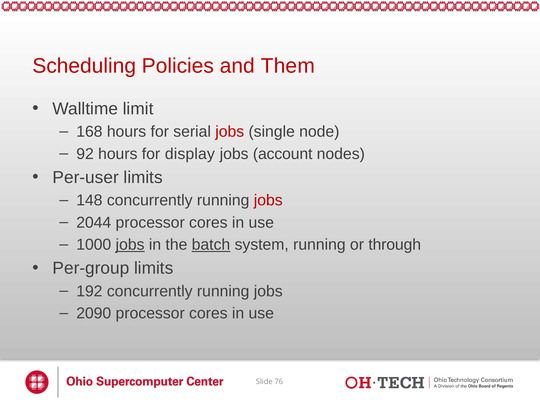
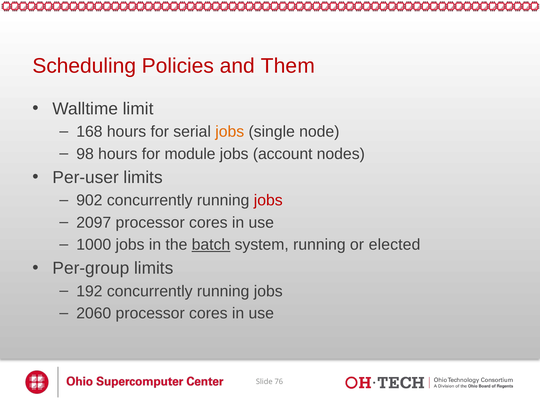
jobs at (230, 132) colour: red -> orange
92: 92 -> 98
display: display -> module
148: 148 -> 902
2044: 2044 -> 2097
jobs at (130, 245) underline: present -> none
through: through -> elected
2090: 2090 -> 2060
